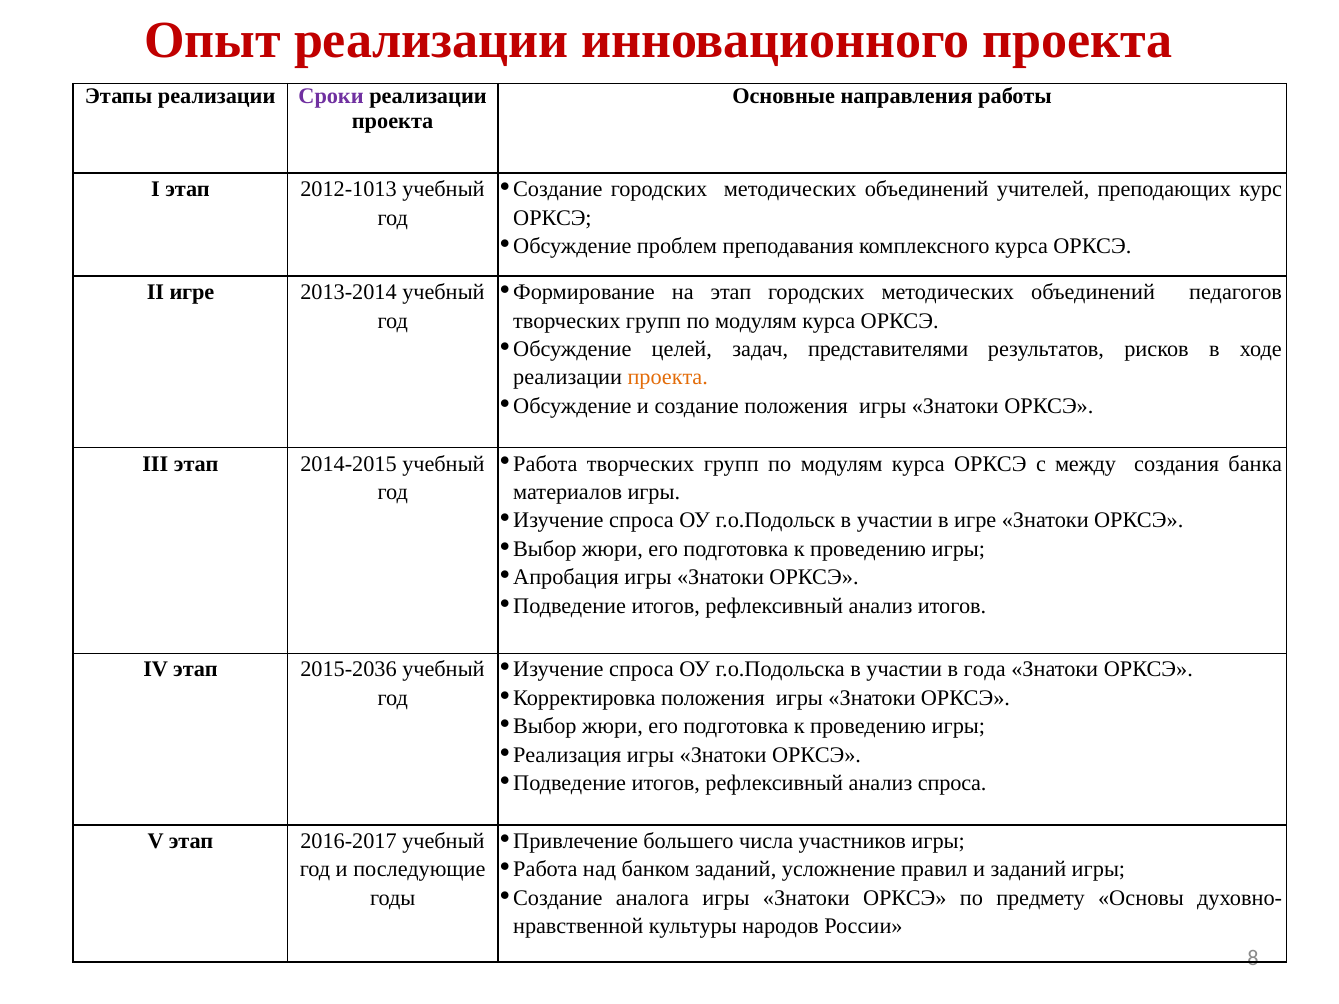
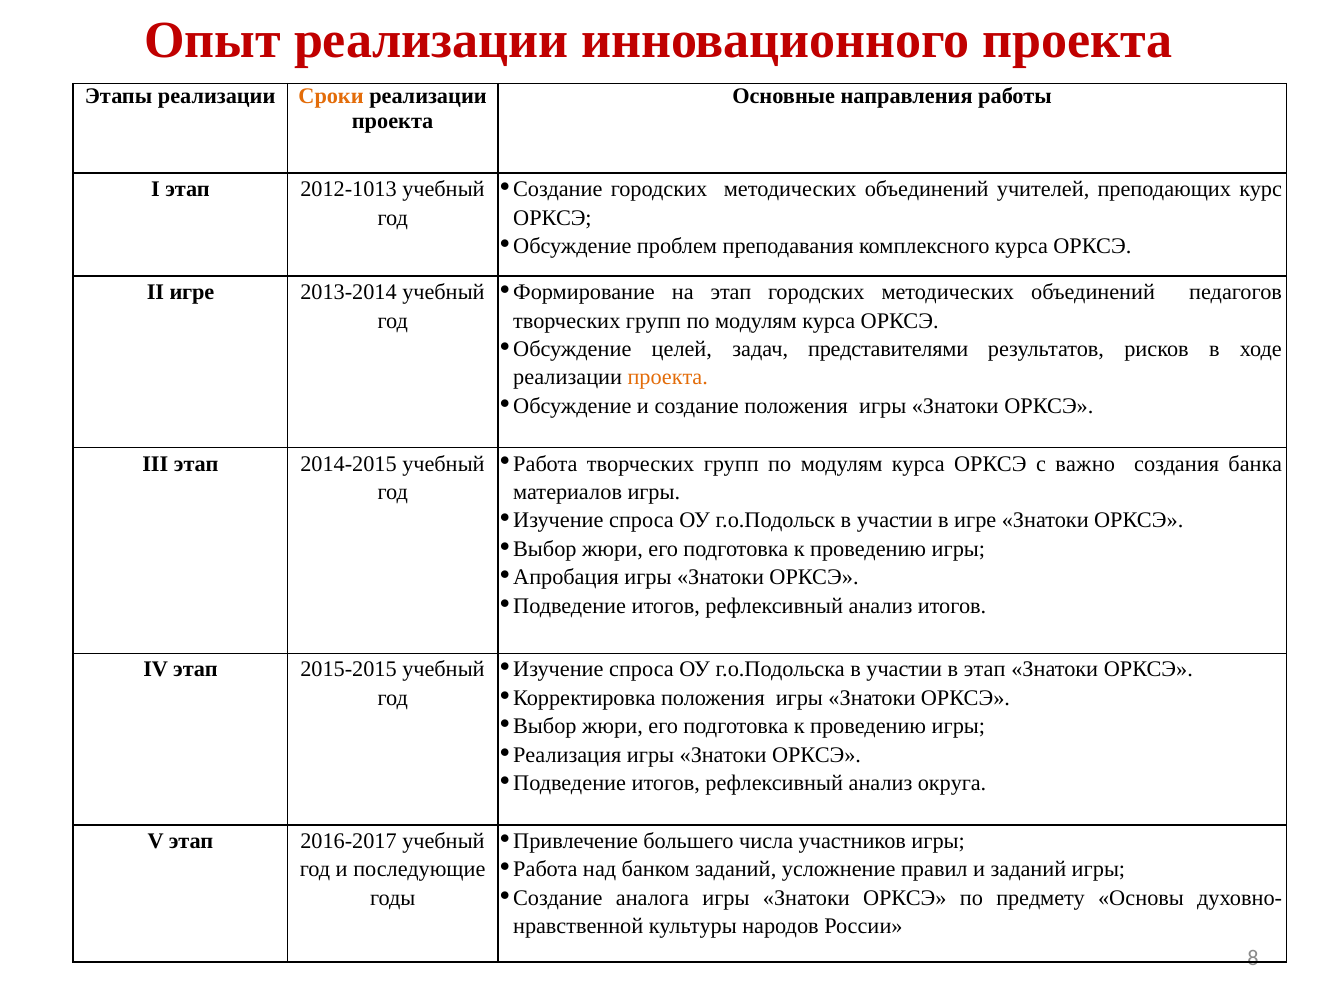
Сроки colour: purple -> orange
между: между -> важно
в года: года -> этап
2015-2036: 2015-2036 -> 2015-2015
анализ спроса: спроса -> округа
